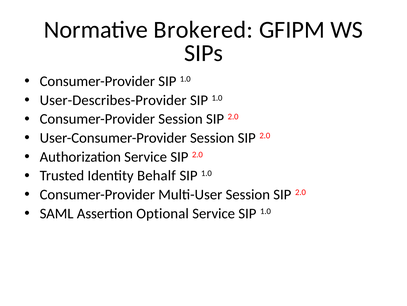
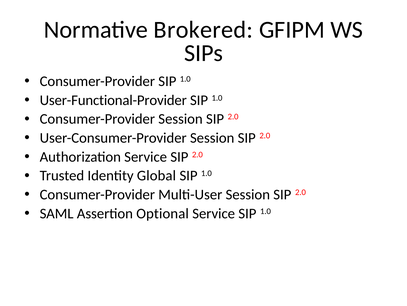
User-Describes-Provider: User-Describes-Provider -> User-Functional-Provider
Behalf: Behalf -> Global
